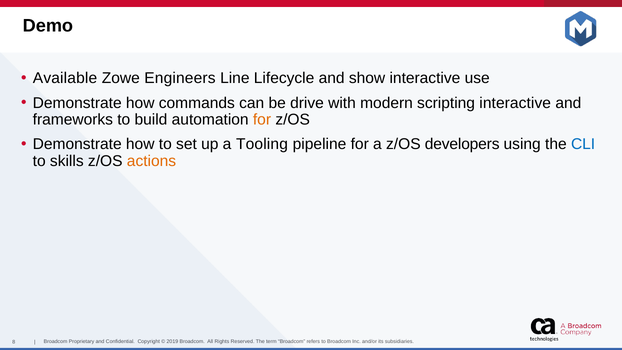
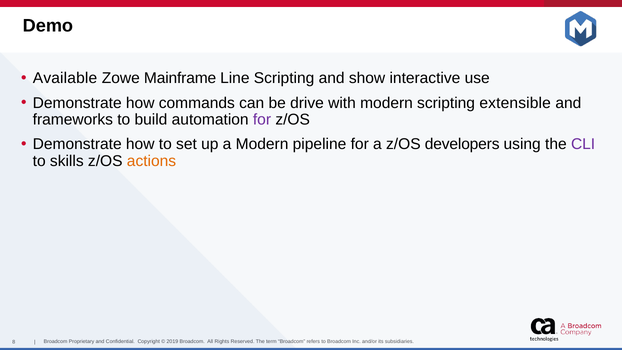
Engineers: Engineers -> Mainframe
Line Lifecycle: Lifecycle -> Scripting
scripting interactive: interactive -> extensible
for at (262, 120) colour: orange -> purple
a Tooling: Tooling -> Modern
CLI colour: blue -> purple
